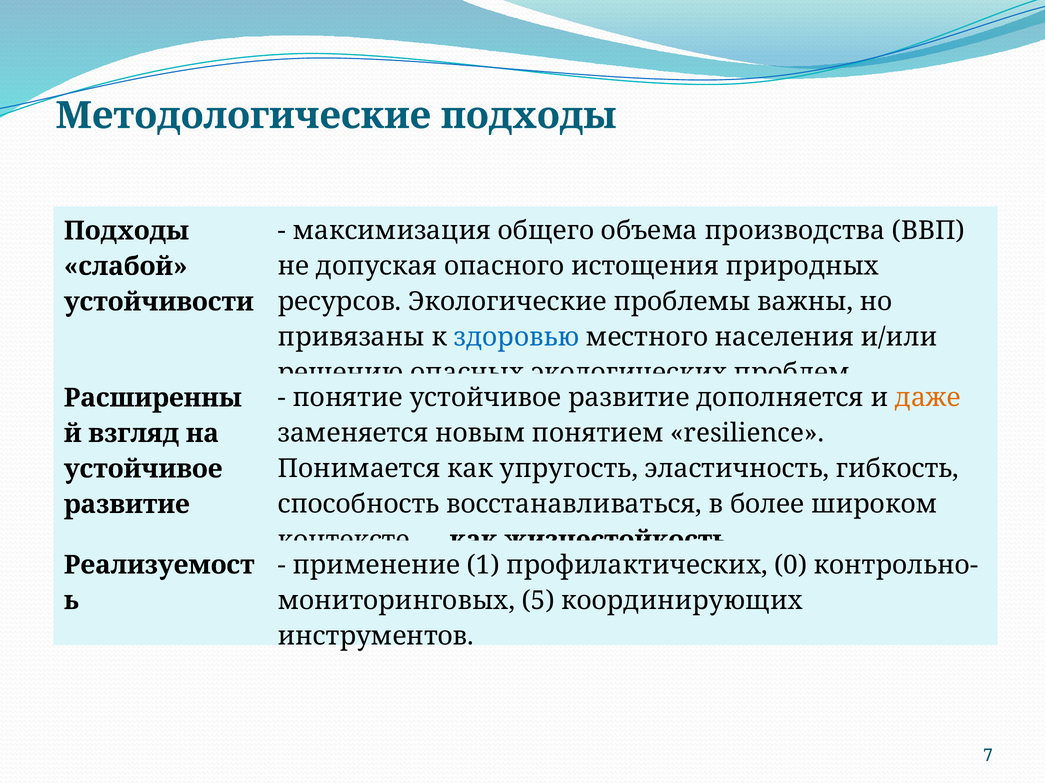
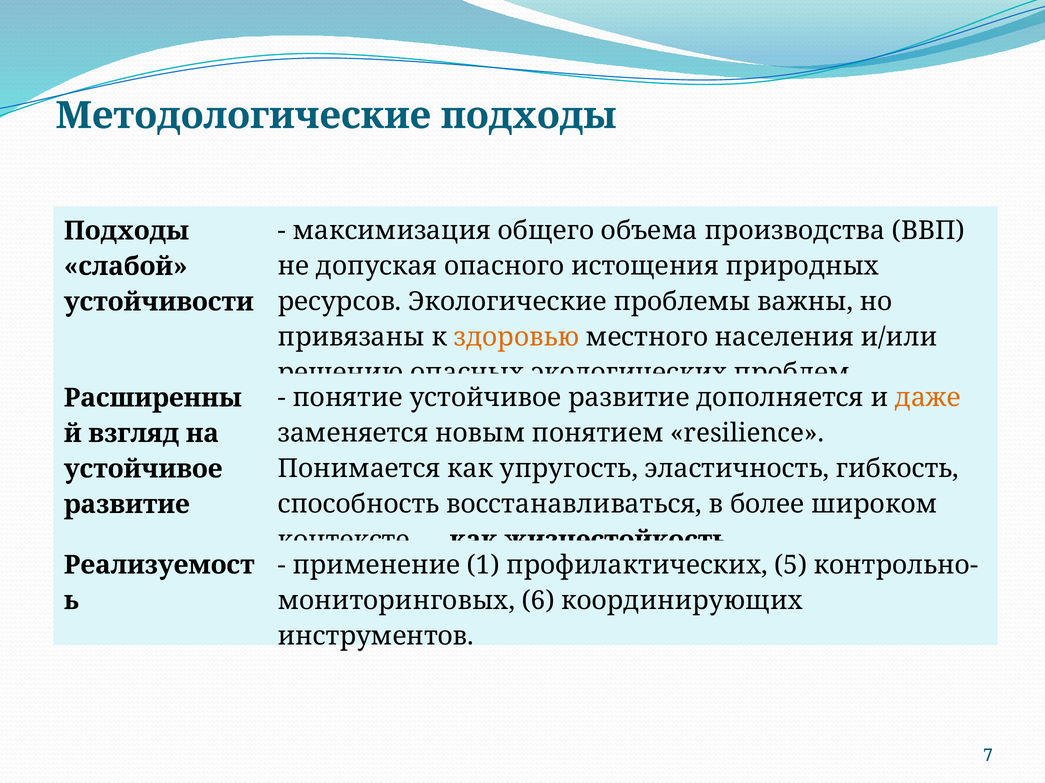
здоровью colour: blue -> orange
0: 0 -> 5
5: 5 -> 6
